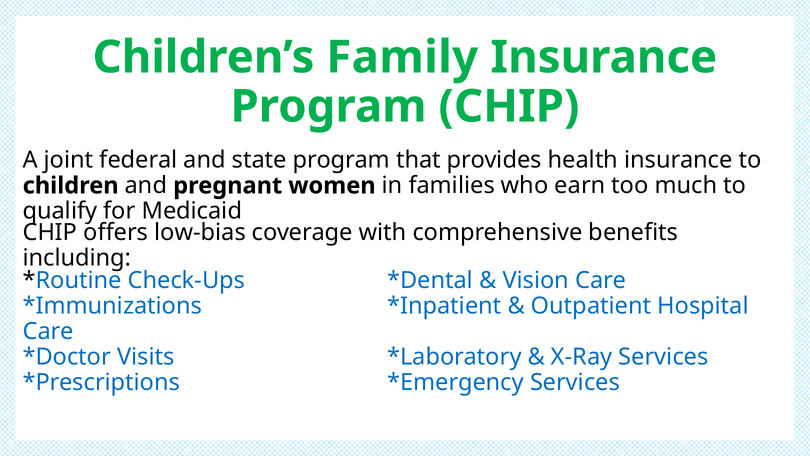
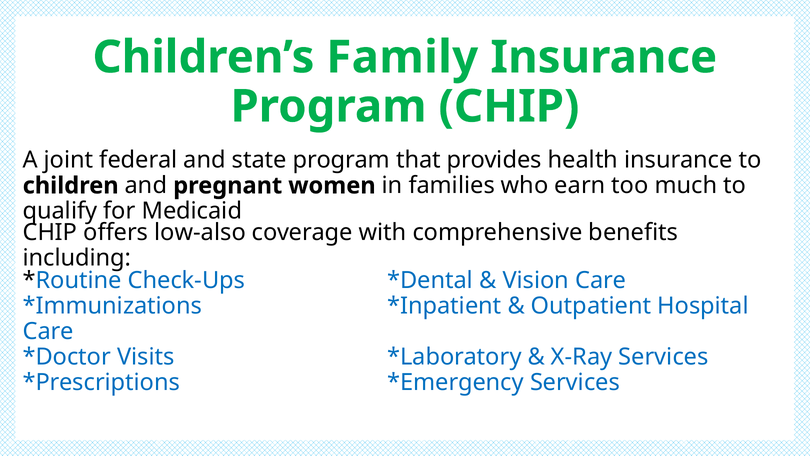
low-bias: low-bias -> low-also
